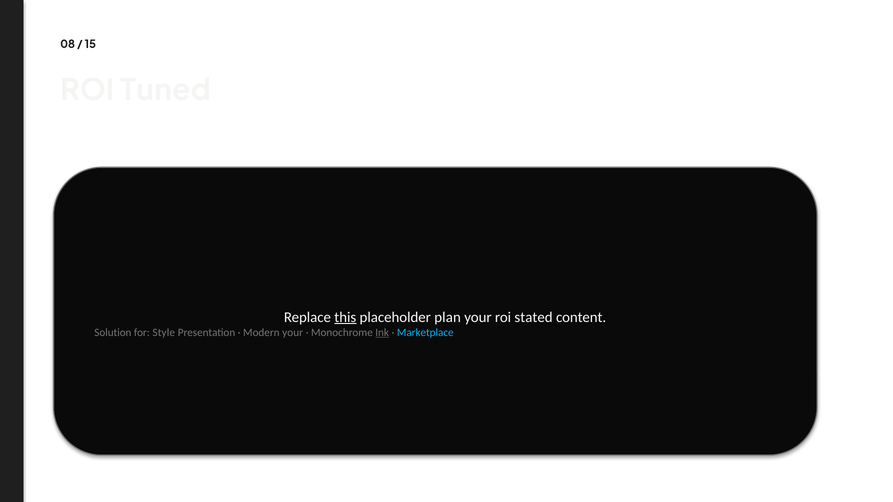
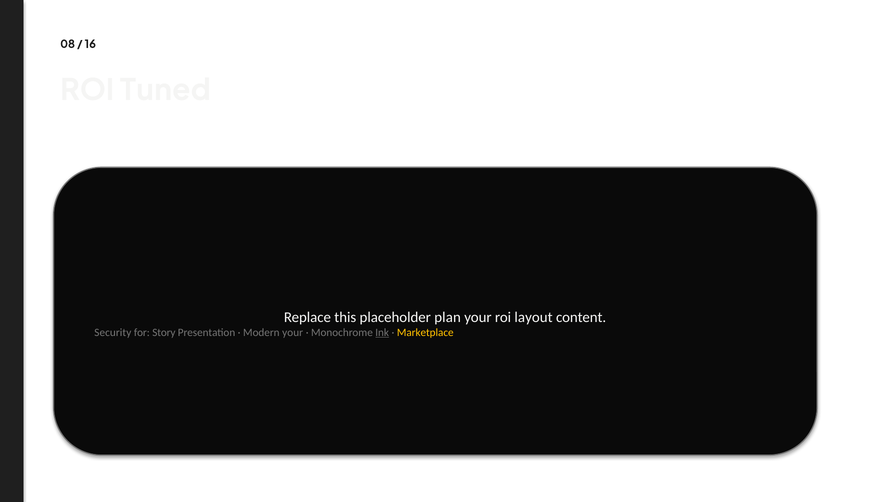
15: 15 -> 16
this underline: present -> none
stated: stated -> layout
Solution: Solution -> Security
Style: Style -> Story
Marketplace colour: light blue -> yellow
